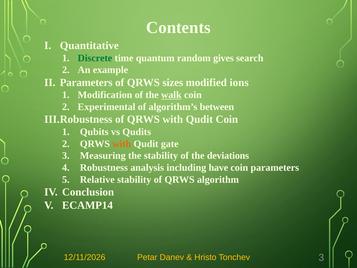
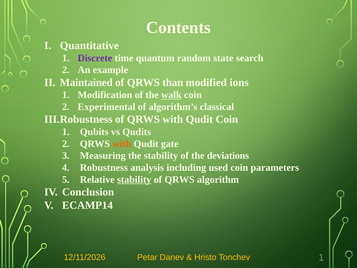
Discrete colour: green -> purple
gives: gives -> state
Parameters at (86, 82): Parameters -> Maintained
sizes: sizes -> than
between: between -> classical
have: have -> used
stability at (134, 179) underline: none -> present
Tonchev 3: 3 -> 1
